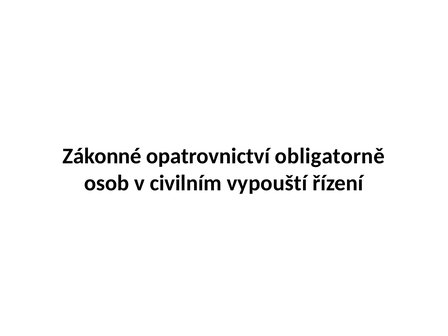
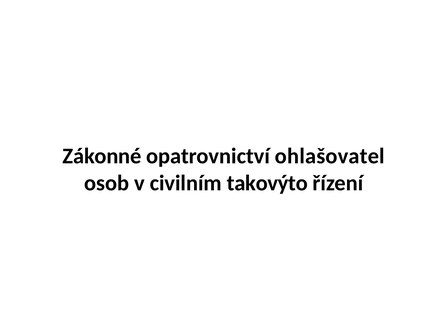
obligatorně: obligatorně -> ohlašovatel
vypouští: vypouští -> takovýto
